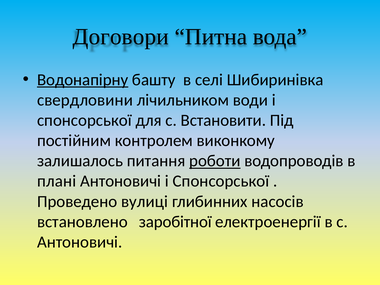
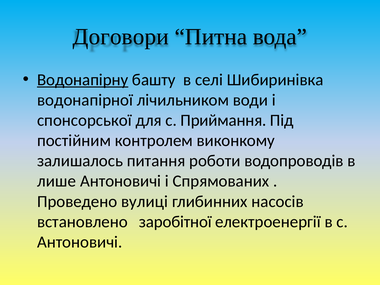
свердловини: свердловини -> водонапірної
Встановити: Встановити -> Приймання
роботи underline: present -> none
плані: плані -> лише
Антоновичі і Спонсорської: Спонсорської -> Спрямованих
